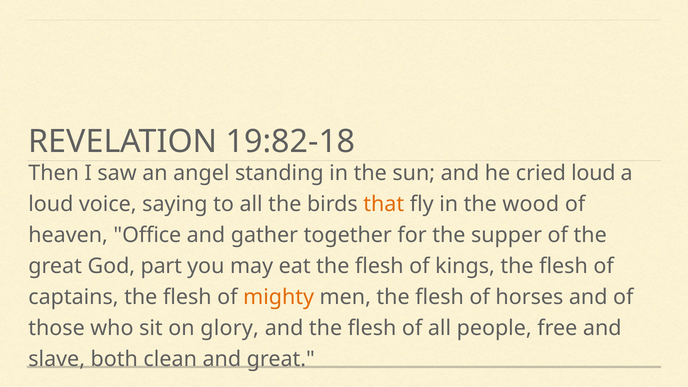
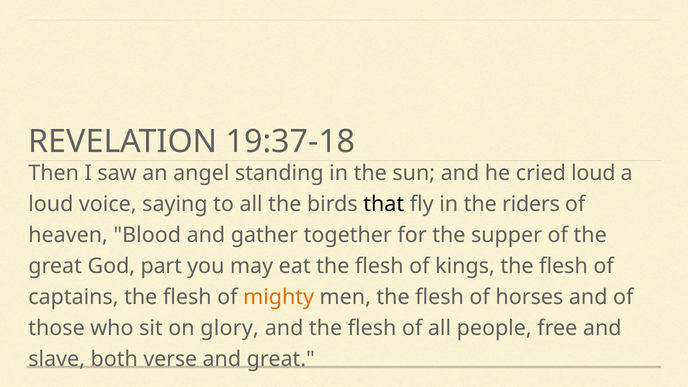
19:82-18: 19:82-18 -> 19:37-18
that colour: orange -> black
wood: wood -> riders
Office: Office -> Blood
clean: clean -> verse
